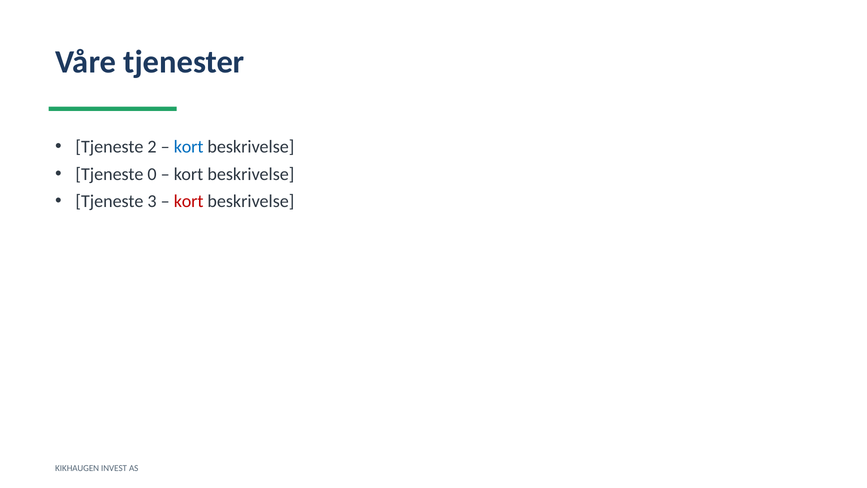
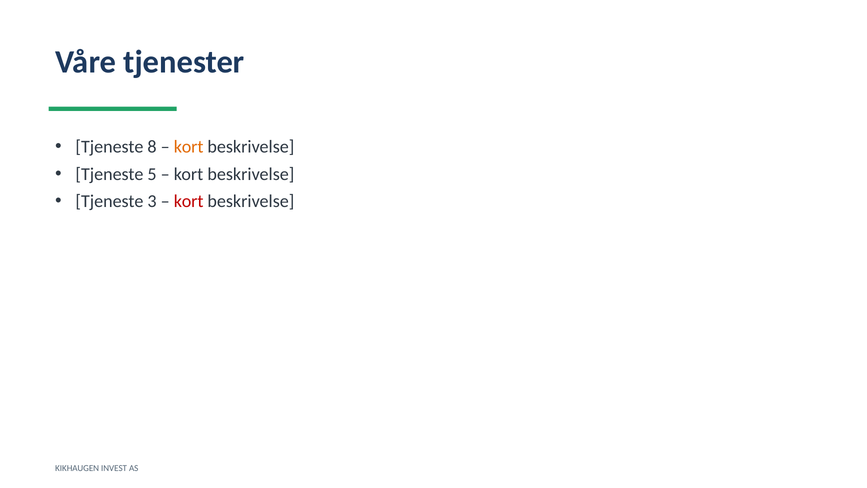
2: 2 -> 8
kort at (189, 147) colour: blue -> orange
0: 0 -> 5
